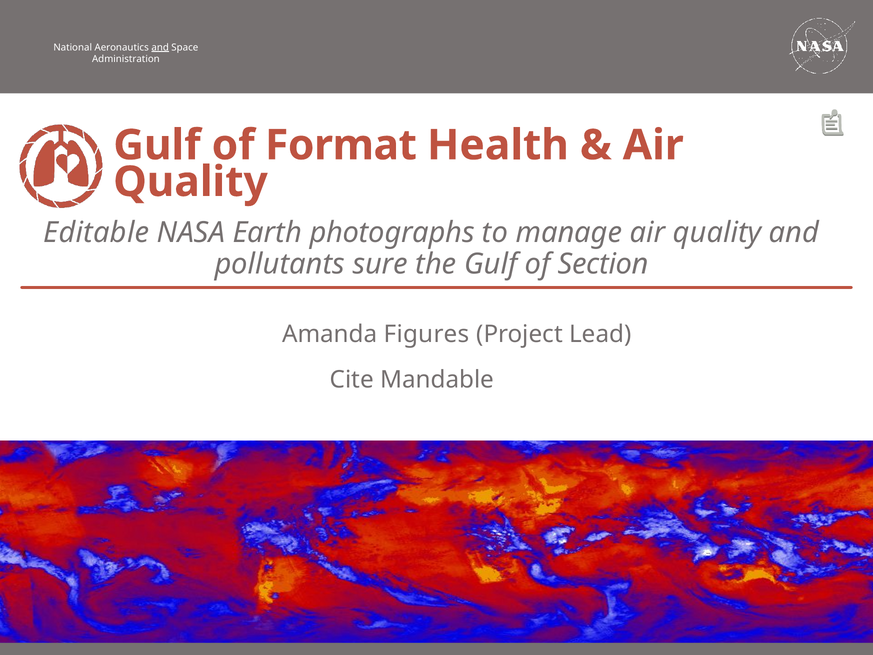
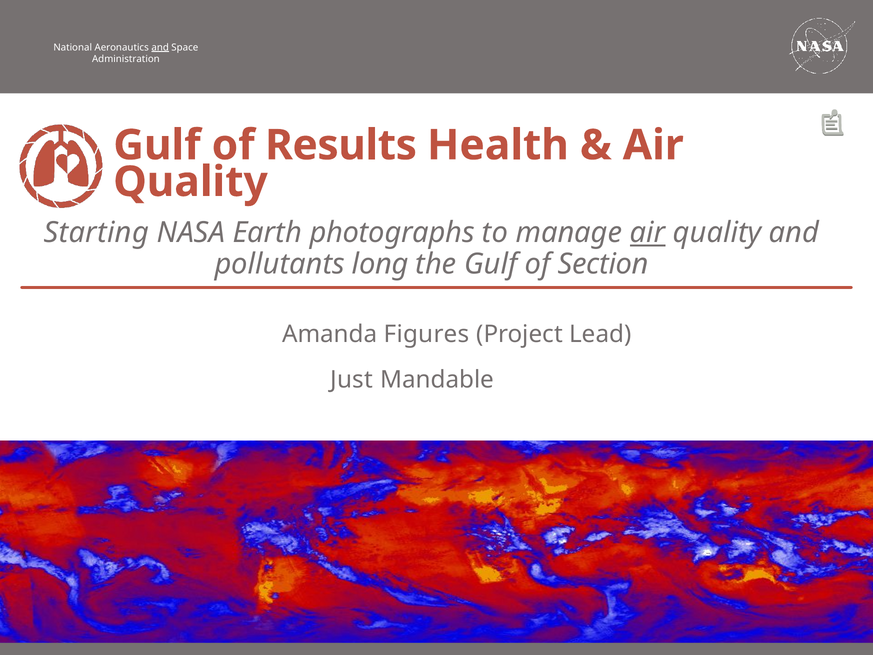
Format: Format -> Results
Editable: Editable -> Starting
air at (648, 233) underline: none -> present
sure: sure -> long
Cite: Cite -> Just
